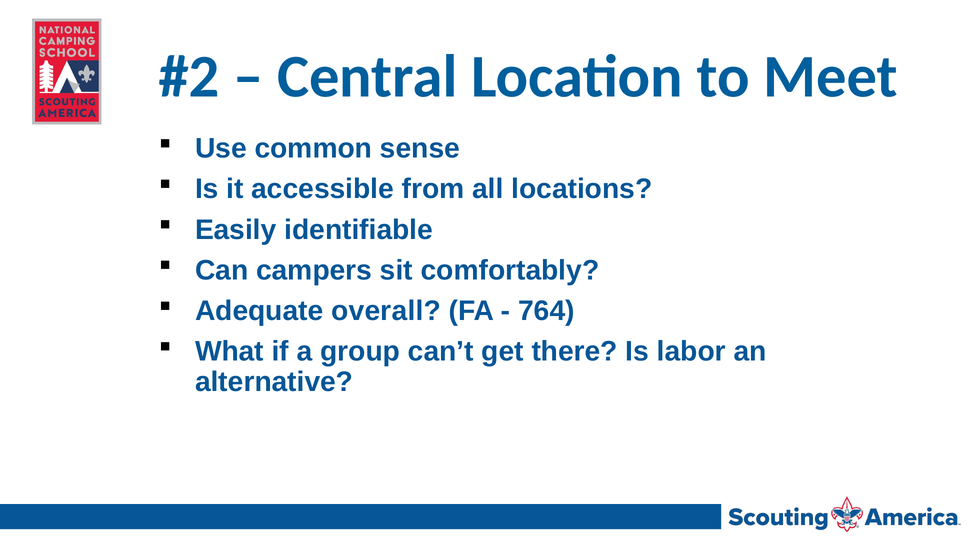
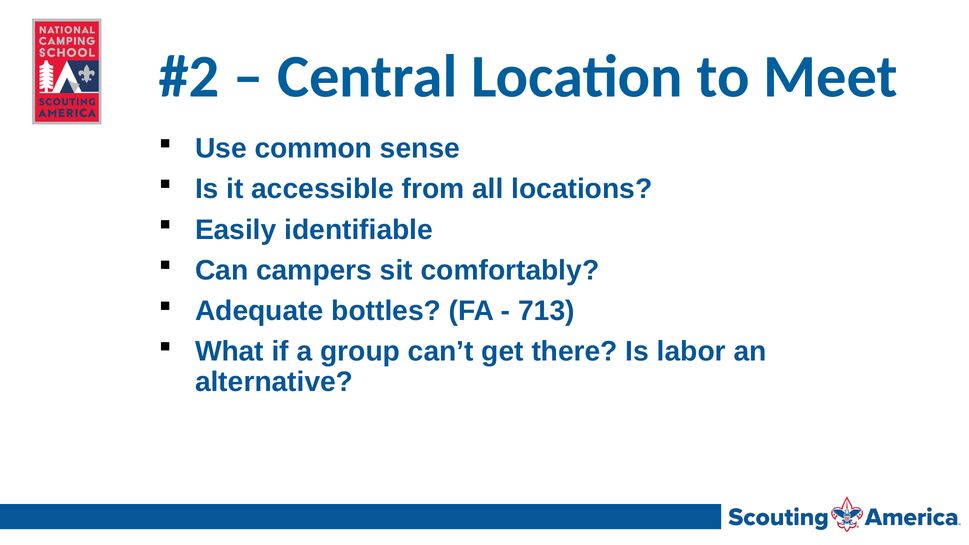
overall: overall -> bottles
764: 764 -> 713
